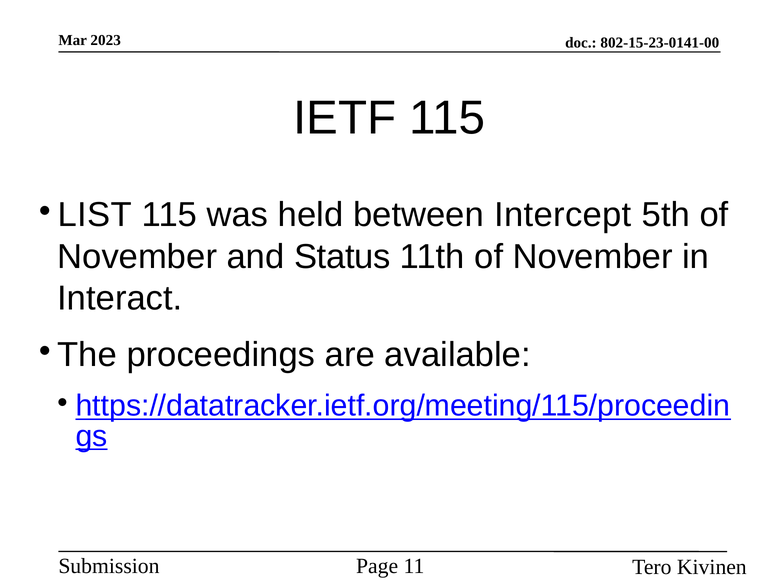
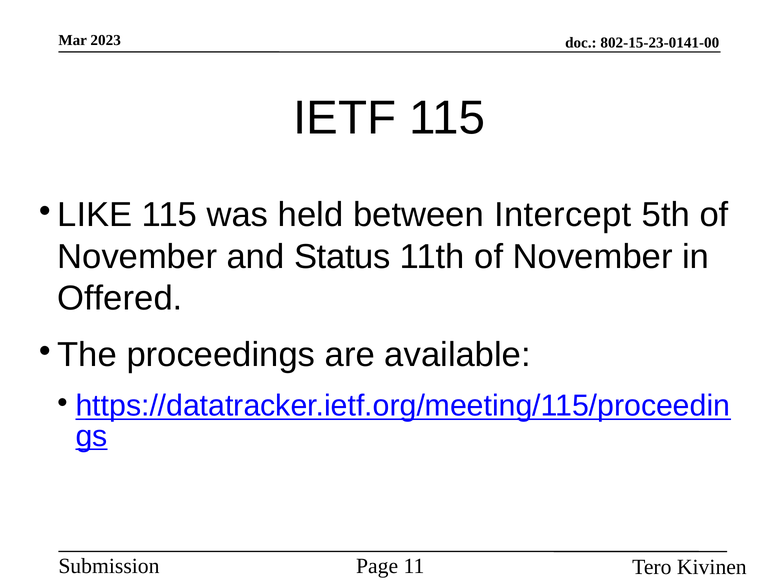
LIST: LIST -> LIKE
Interact: Interact -> Offered
